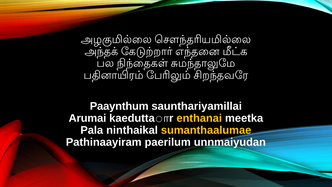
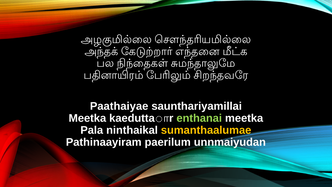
Paaynthum: Paaynthum -> Paathaiyae
Arumai at (87, 118): Arumai -> Meetka
enthanai colour: yellow -> light green
